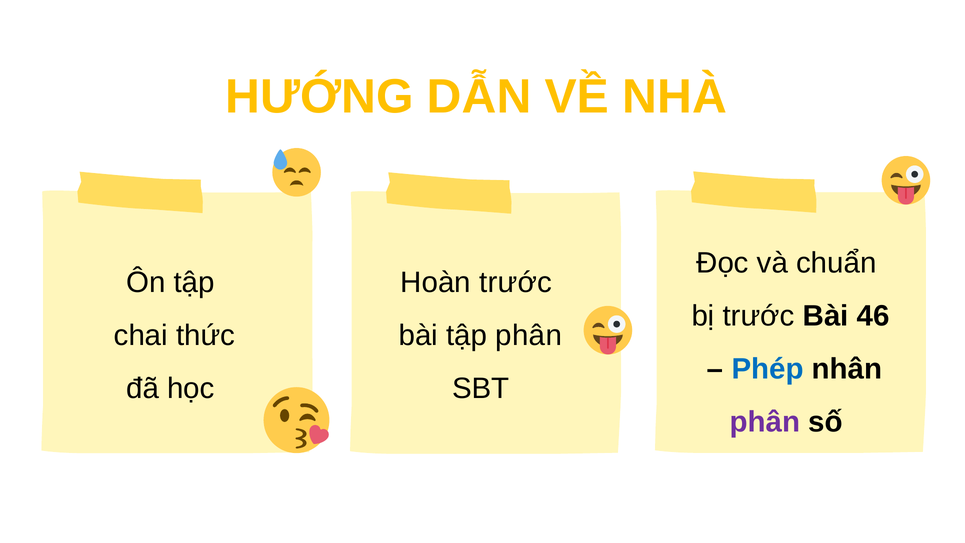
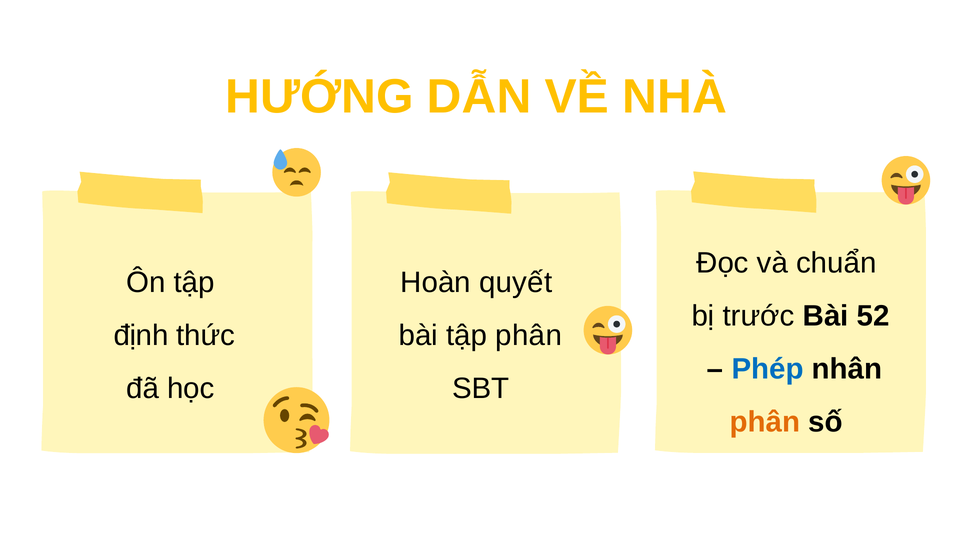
Hoàn trước: trước -> quyết
46: 46 -> 52
chai: chai -> định
phân at (765, 422) colour: purple -> orange
